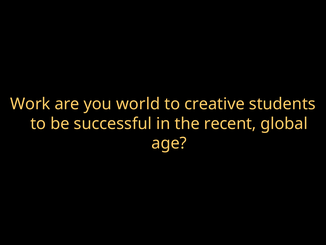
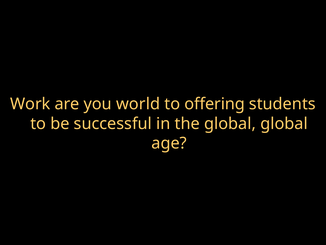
creative: creative -> offering
the recent: recent -> global
